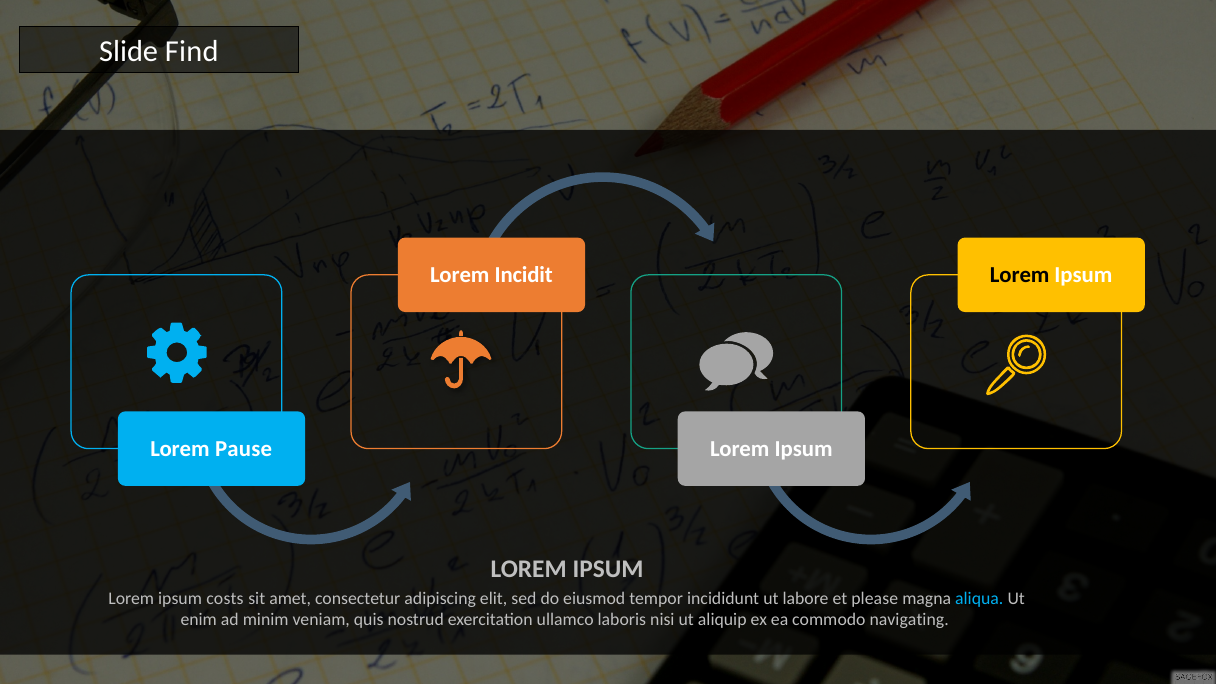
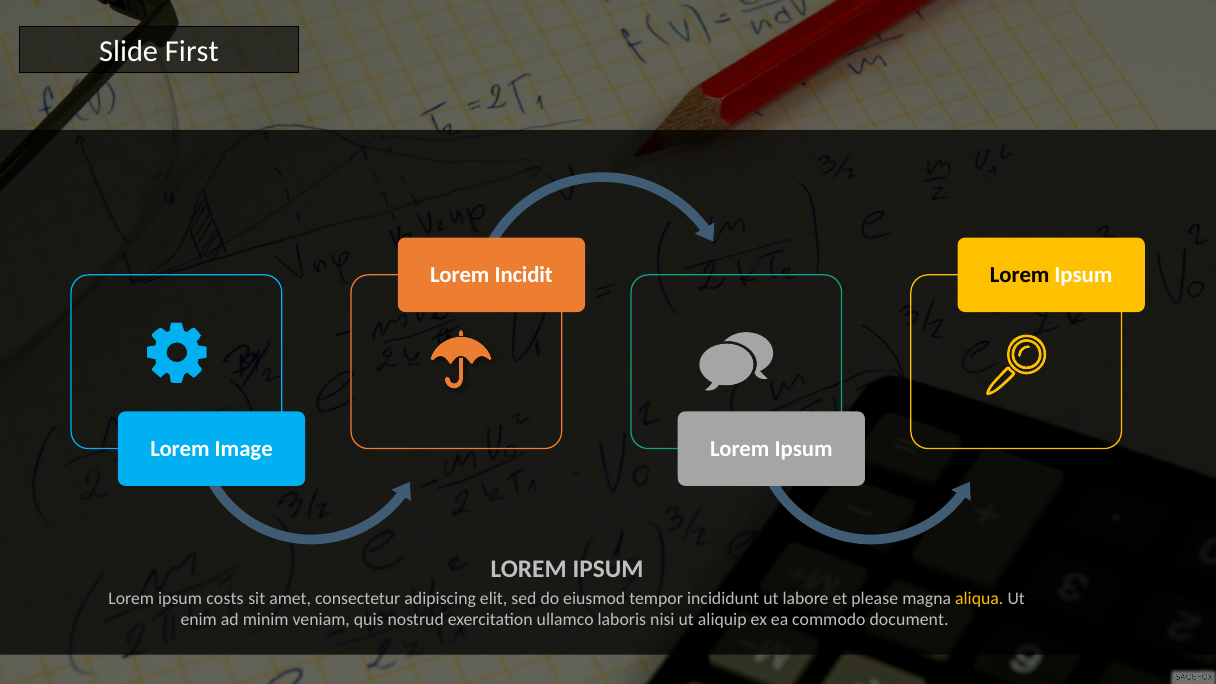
Find: Find -> First
Pause: Pause -> Image
aliqua colour: light blue -> yellow
navigating: navigating -> document
